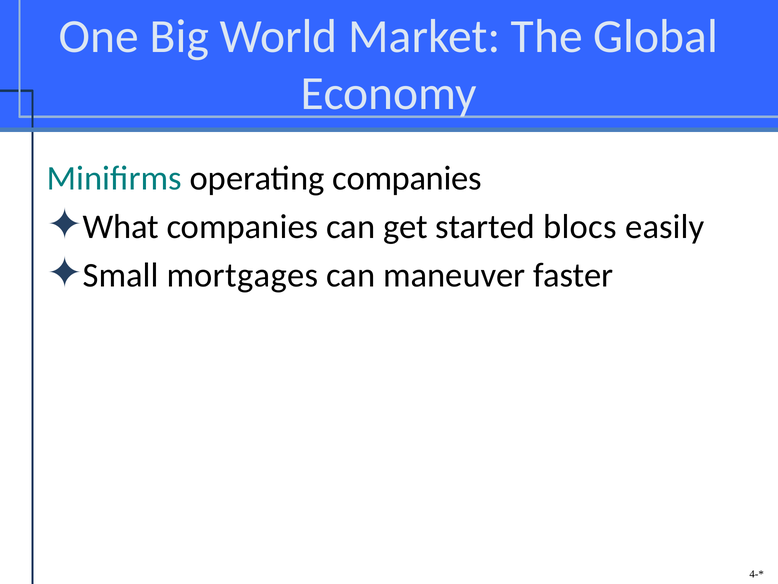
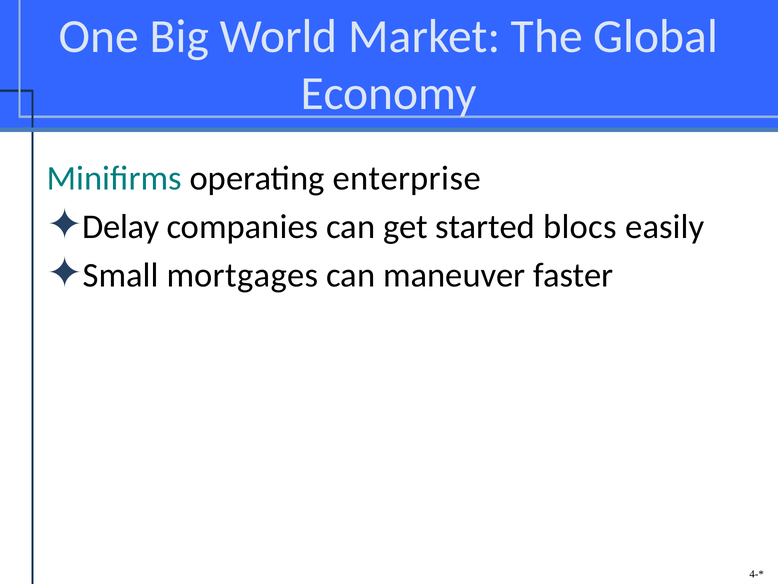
operating companies: companies -> enterprise
What: What -> Delay
